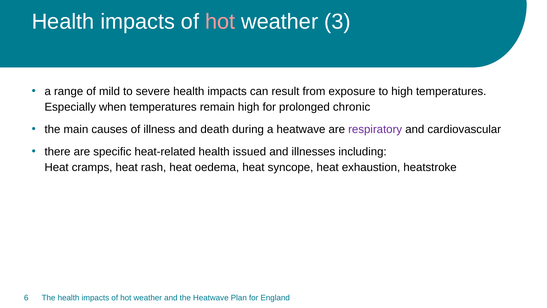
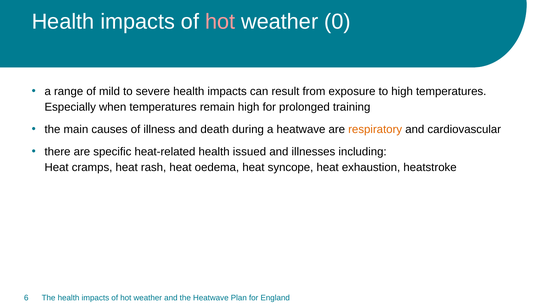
3: 3 -> 0
chronic: chronic -> training
respiratory colour: purple -> orange
